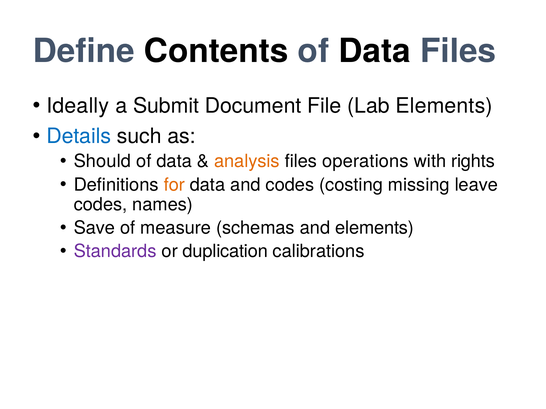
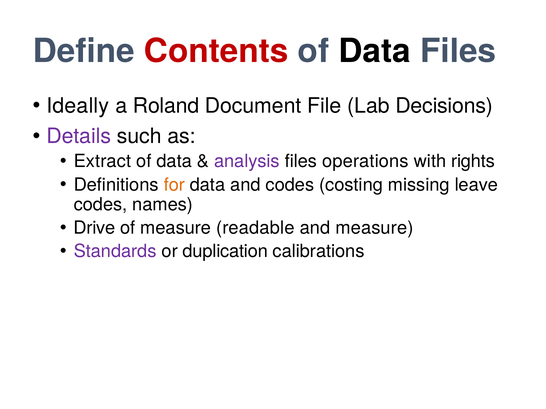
Contents colour: black -> red
Submit: Submit -> Roland
Lab Elements: Elements -> Decisions
Details colour: blue -> purple
Should: Should -> Extract
analysis colour: orange -> purple
Save: Save -> Drive
schemas: schemas -> readable
and elements: elements -> measure
